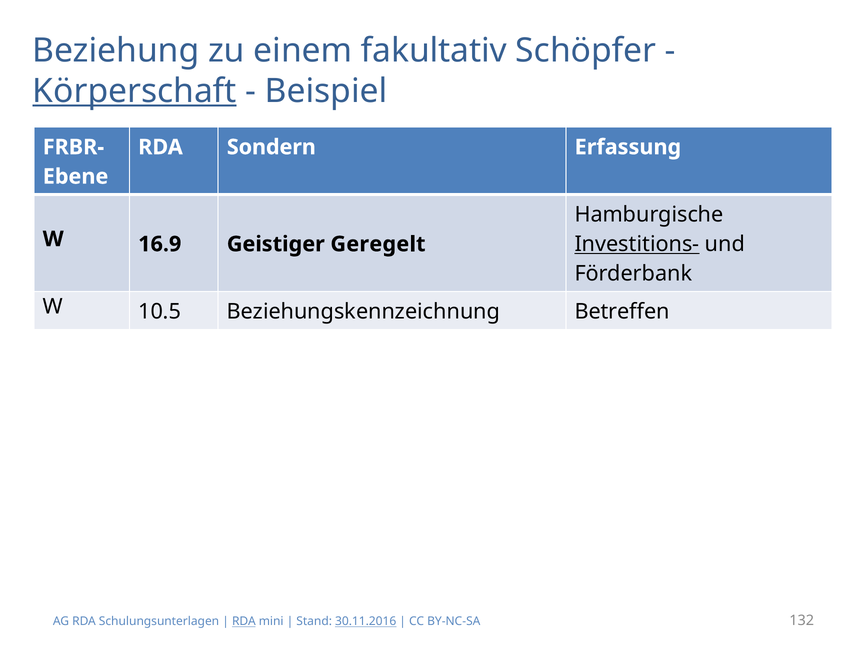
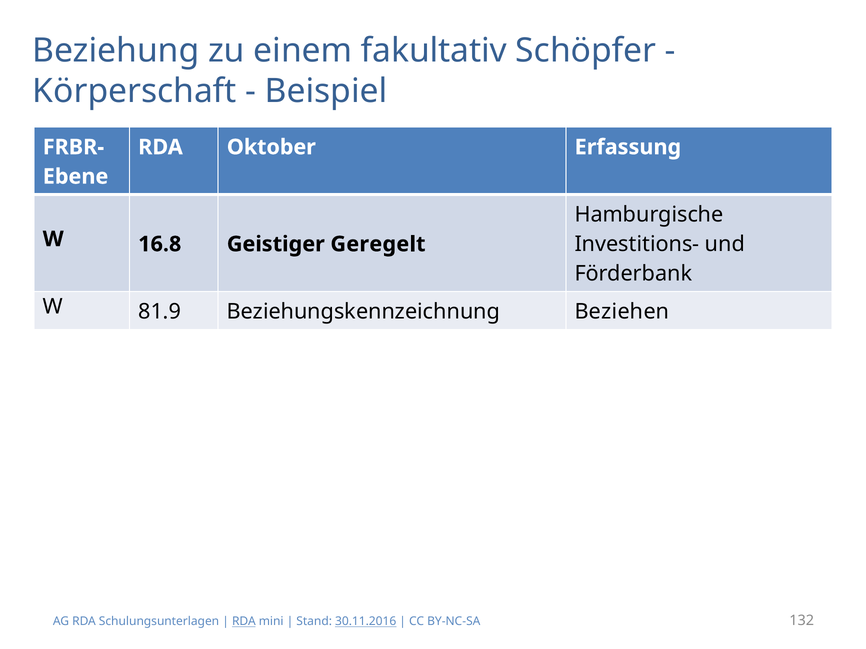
Körperschaft underline: present -> none
Sondern: Sondern -> Oktober
16.9: 16.9 -> 16.8
Investitions- underline: present -> none
10.5: 10.5 -> 81.9
Betreffen: Betreffen -> Beziehen
